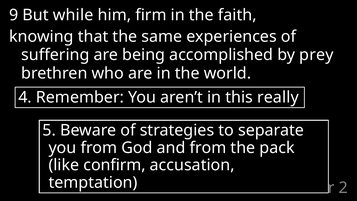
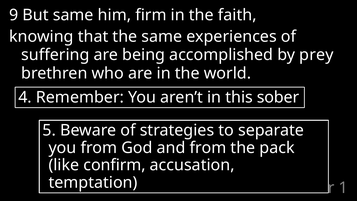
But while: while -> same
really: really -> sober
2 at (343, 188): 2 -> 1
